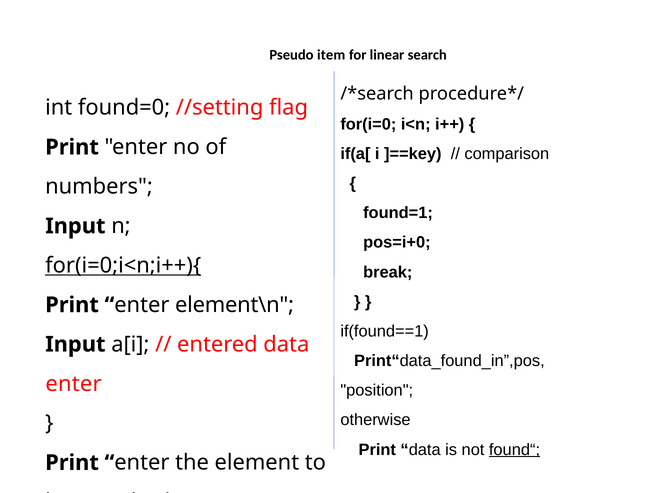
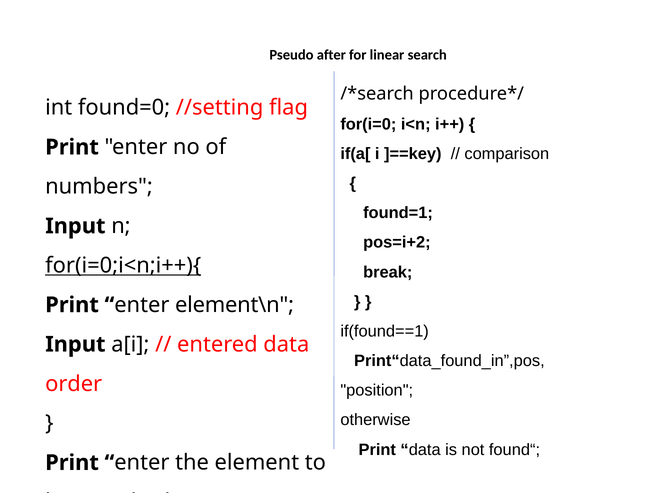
item: item -> after
pos=i+0: pos=i+0 -> pos=i+2
enter at (74, 384): enter -> order
found“ underline: present -> none
